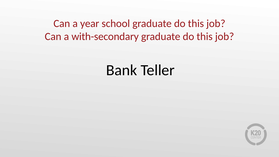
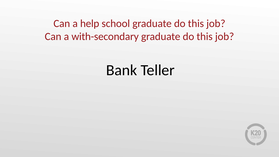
year: year -> help
